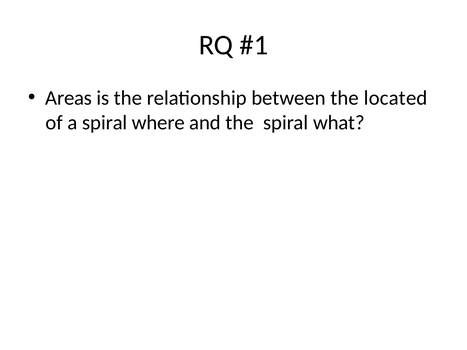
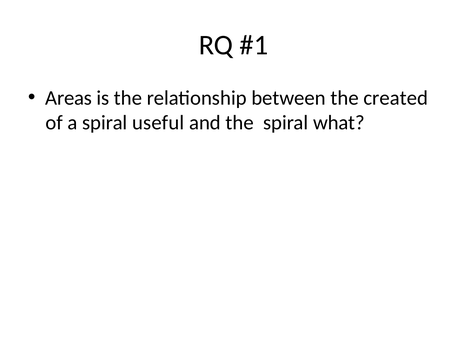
located: located -> created
where: where -> useful
